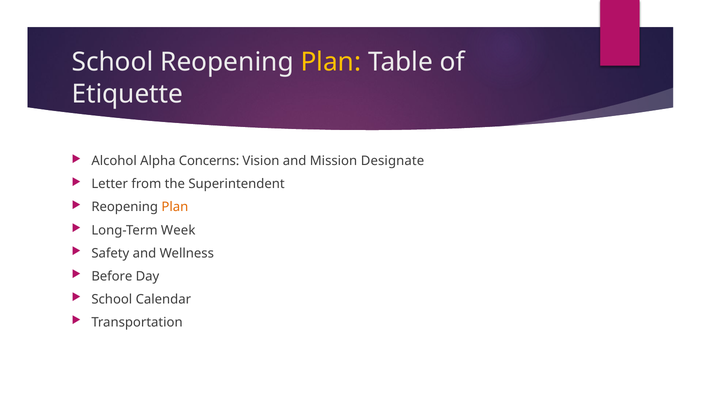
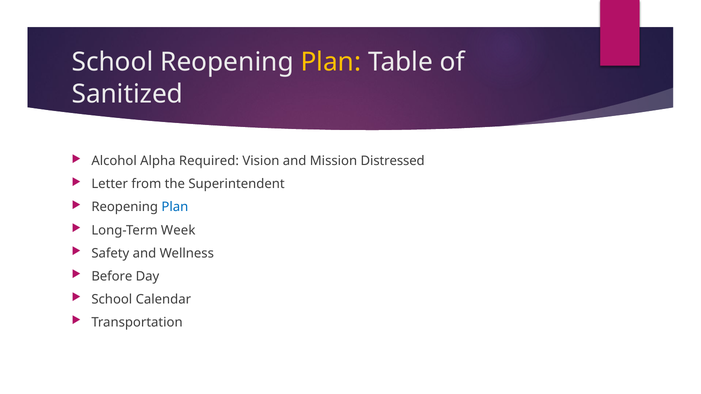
Etiquette: Etiquette -> Sanitized
Concerns: Concerns -> Required
Designate: Designate -> Distressed
Plan at (175, 207) colour: orange -> blue
